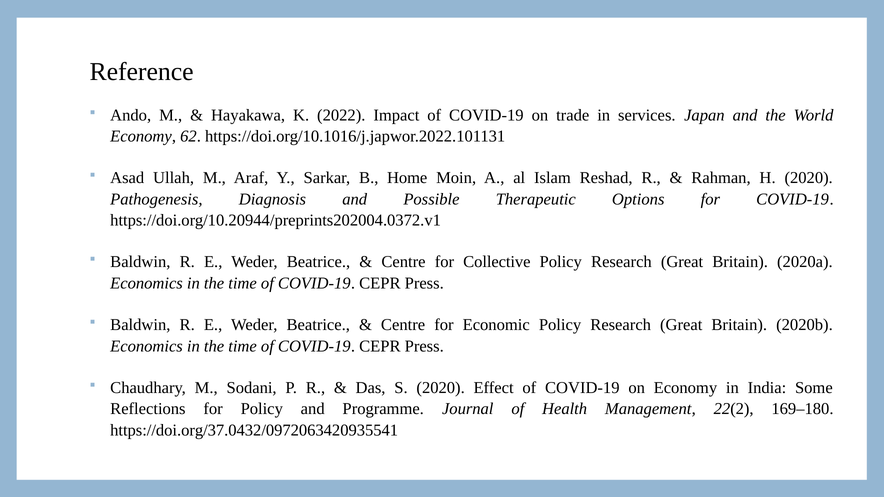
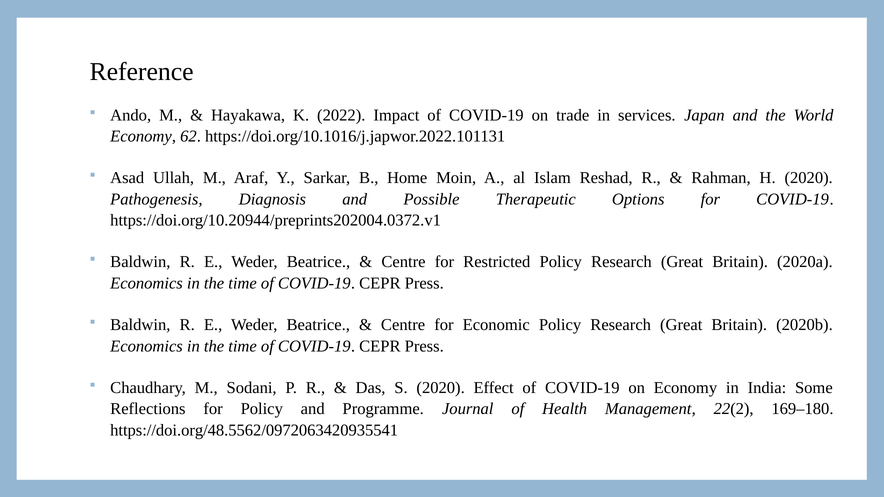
Collective: Collective -> Restricted
https://doi.org/37.0432/0972063420935541: https://doi.org/37.0432/0972063420935541 -> https://doi.org/48.5562/0972063420935541
